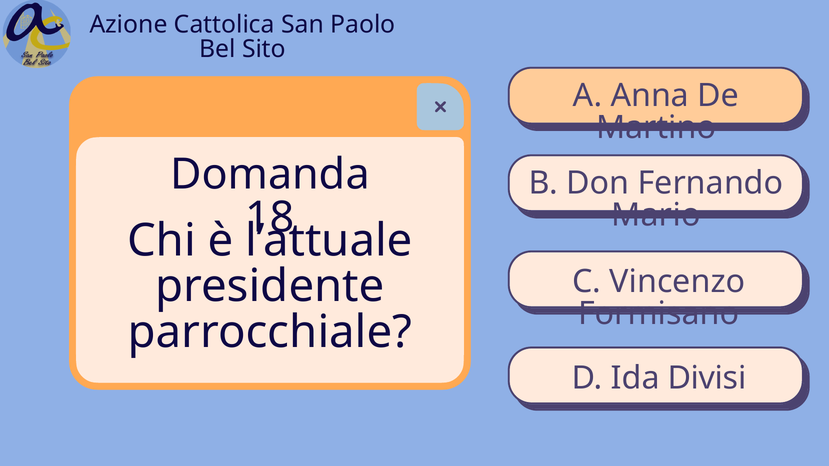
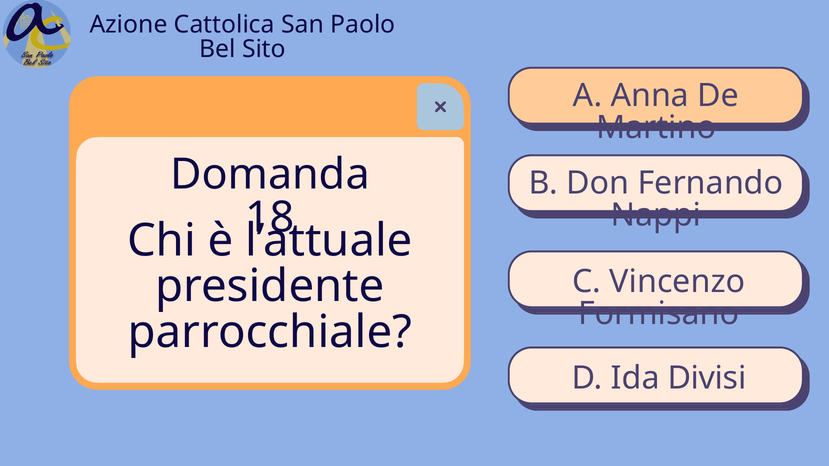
Mario: Mario -> Nappi
